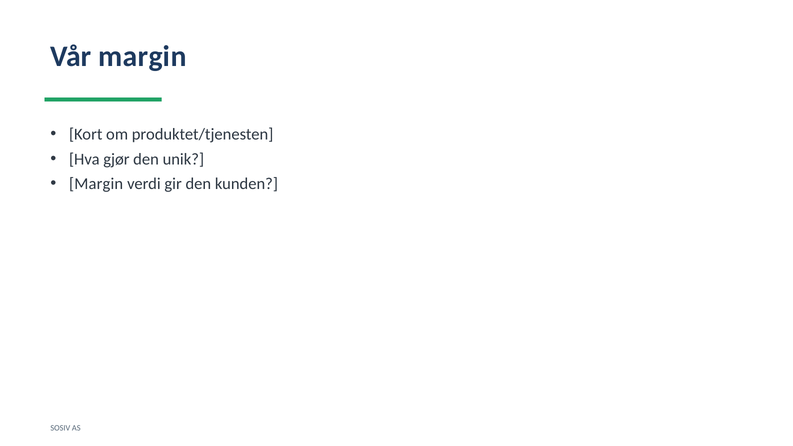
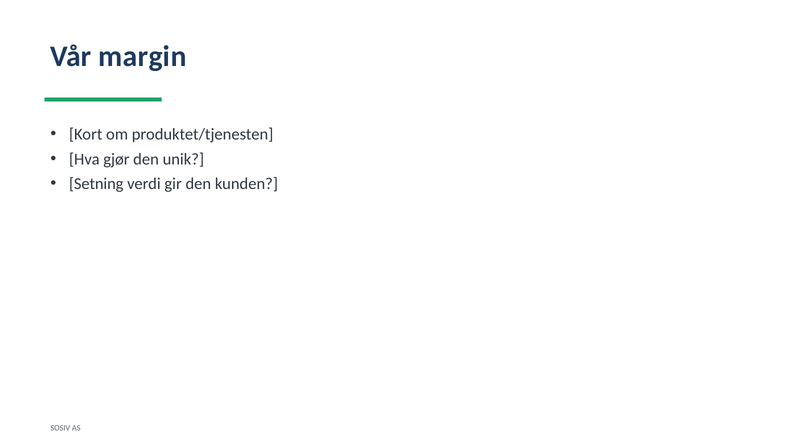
Margin at (96, 184): Margin -> Setning
